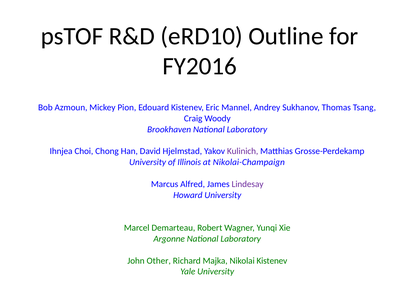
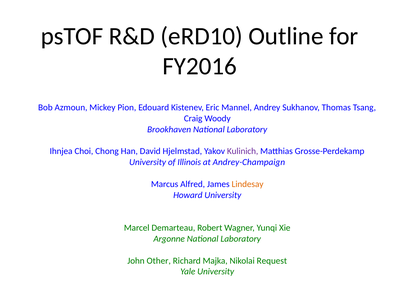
Nikolai-Champaign: Nikolai-Champaign -> Andrey-Champaign
Lindesay colour: purple -> orange
Nikolai Kistenev: Kistenev -> Request
